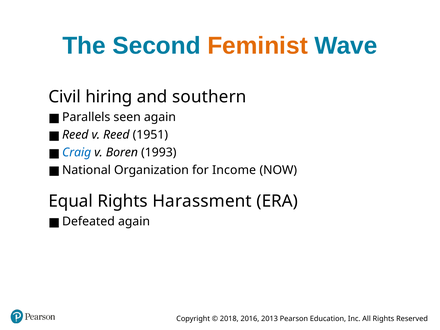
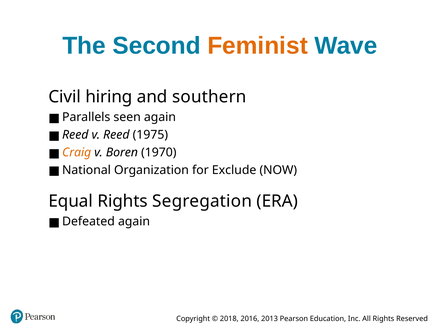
1951: 1951 -> 1975
Craig colour: blue -> orange
1993: 1993 -> 1970
Income: Income -> Exclude
Harassment: Harassment -> Segregation
